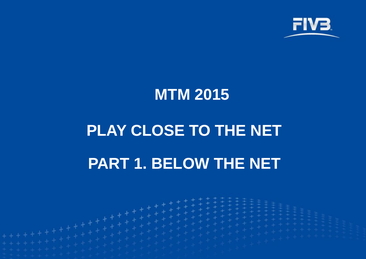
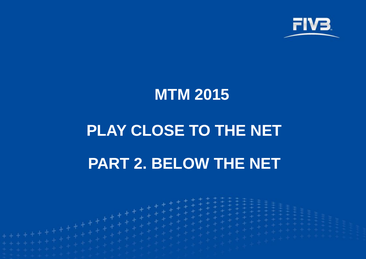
1: 1 -> 2
